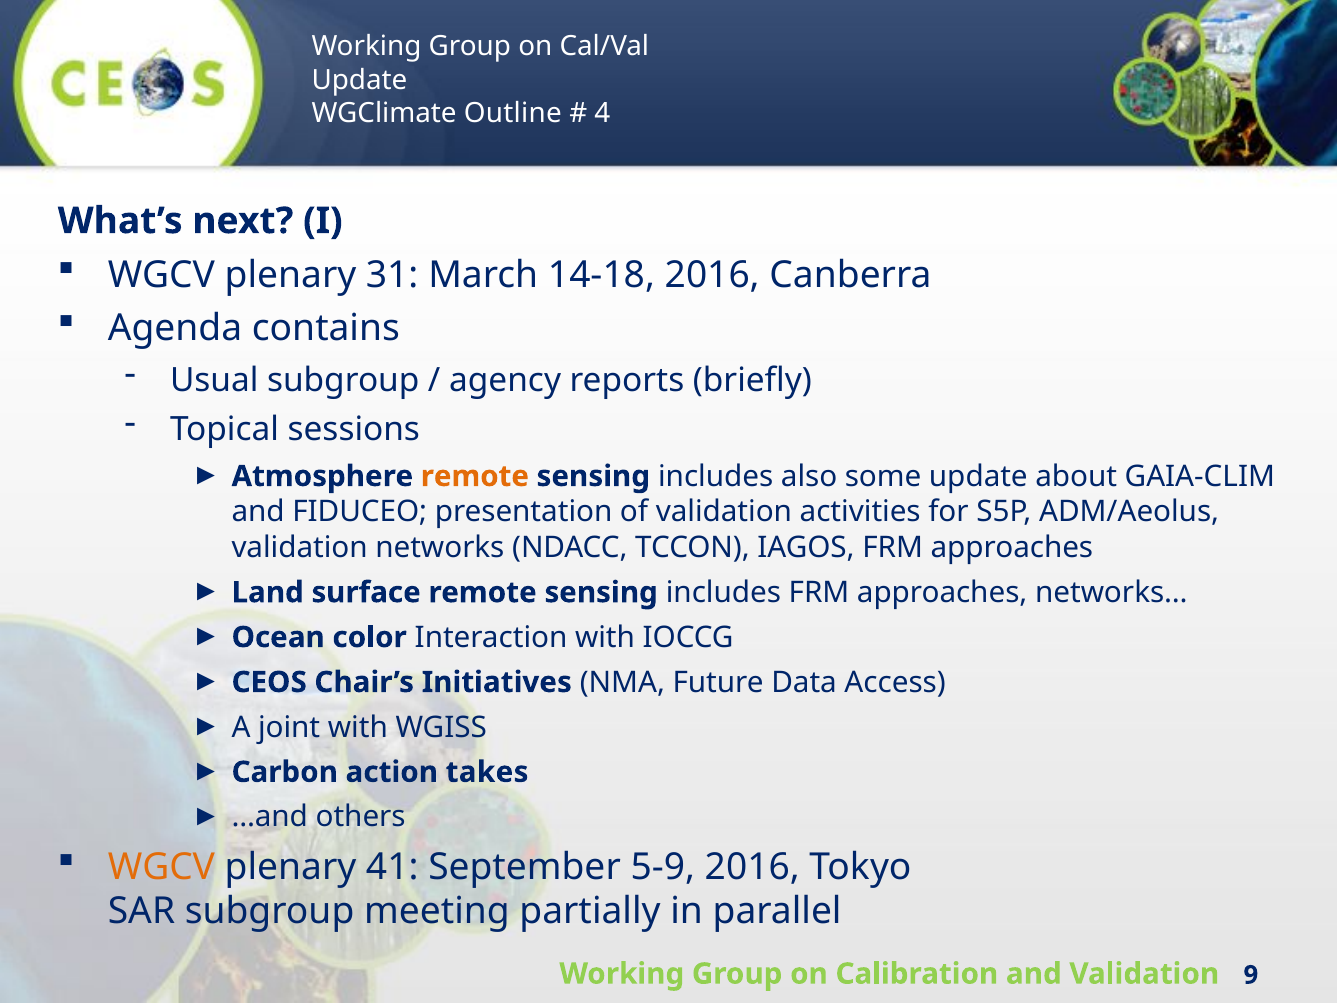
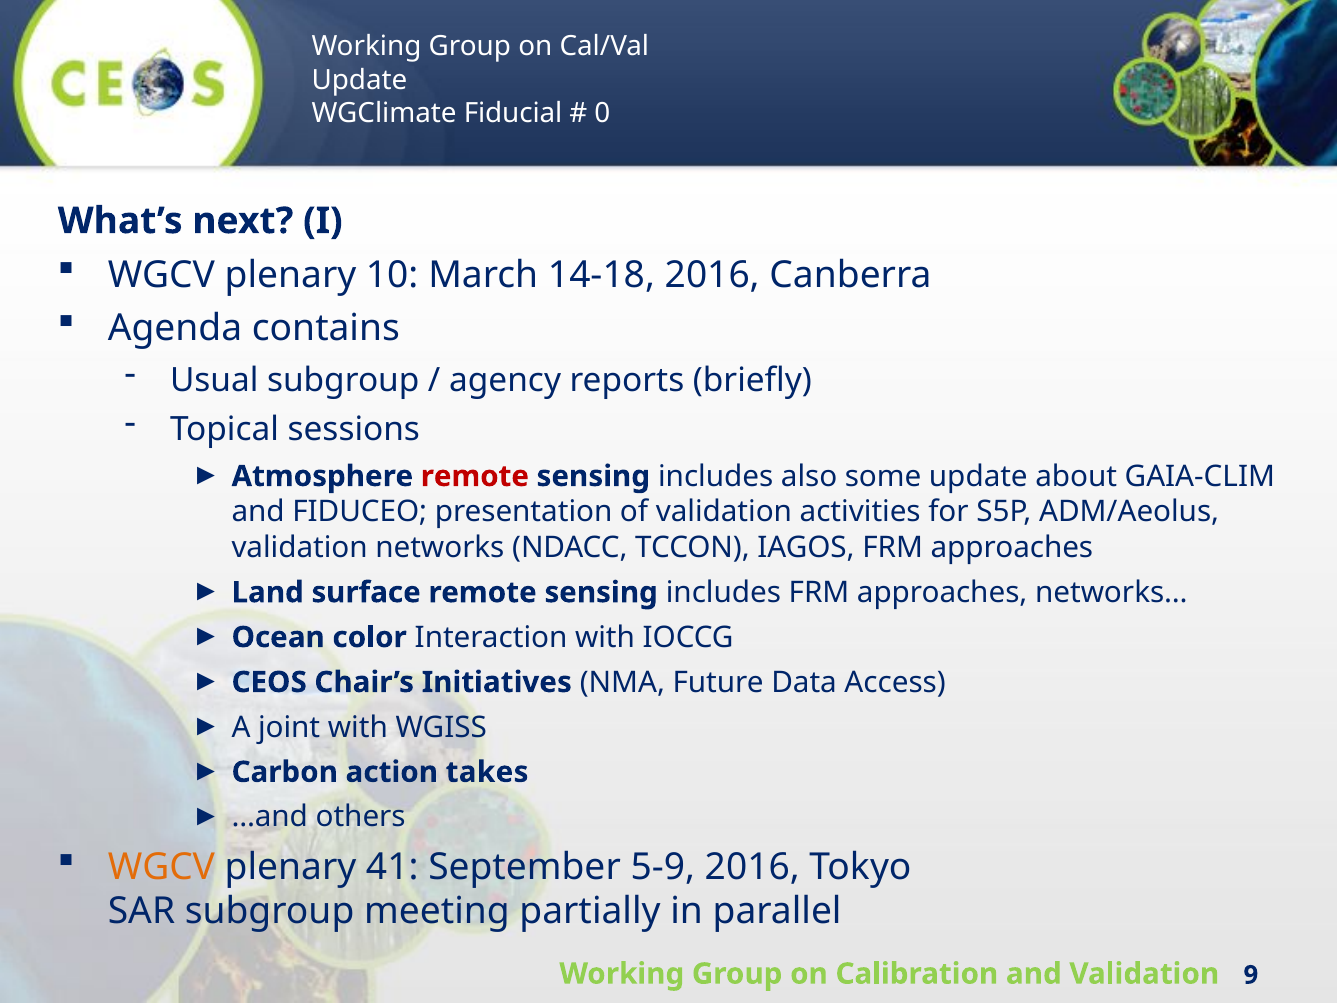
Outline: Outline -> Fiducial
4: 4 -> 0
31: 31 -> 10
remote at (475, 476) colour: orange -> red
